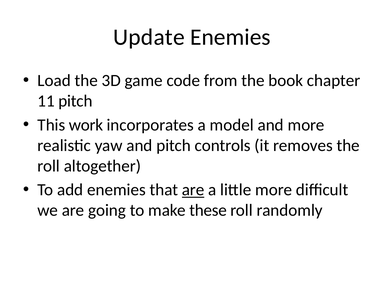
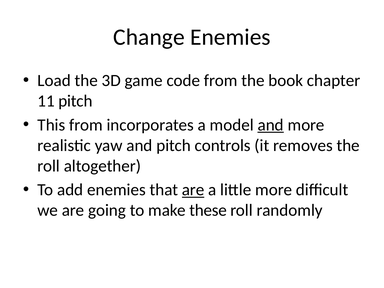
Update: Update -> Change
This work: work -> from
and at (271, 125) underline: none -> present
